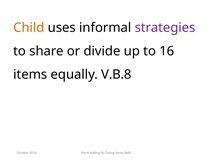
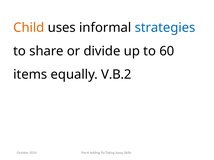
strategies colour: purple -> blue
16: 16 -> 60
V.B.8: V.B.8 -> V.B.2
